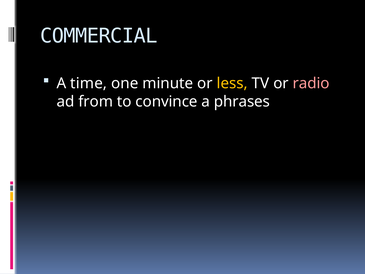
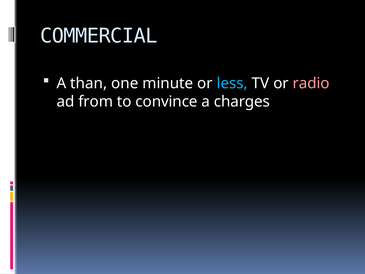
time: time -> than
less colour: yellow -> light blue
phrases: phrases -> charges
